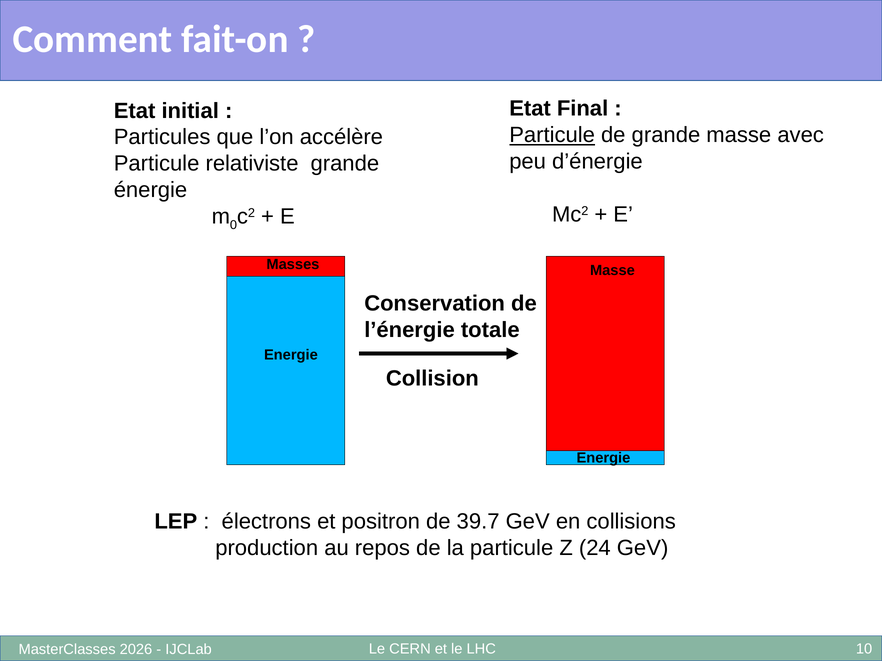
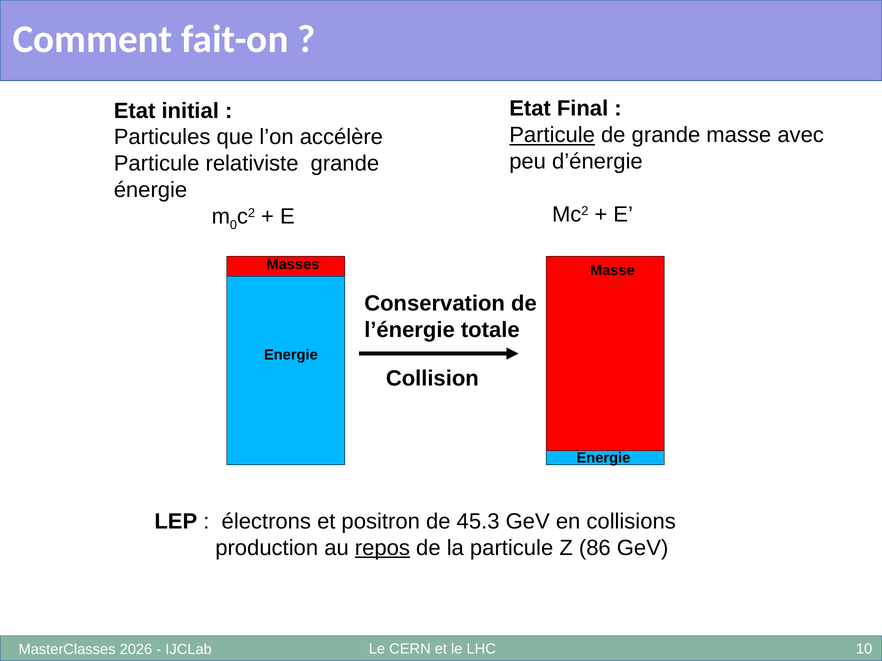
39.7: 39.7 -> 45.3
repos underline: none -> present
24: 24 -> 86
